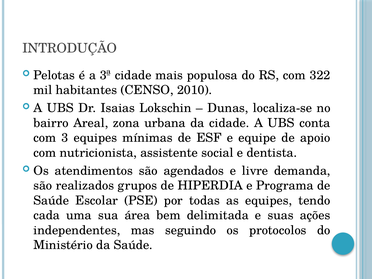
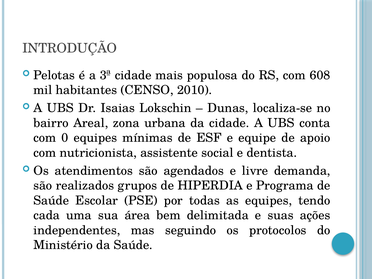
322: 322 -> 608
3: 3 -> 0
